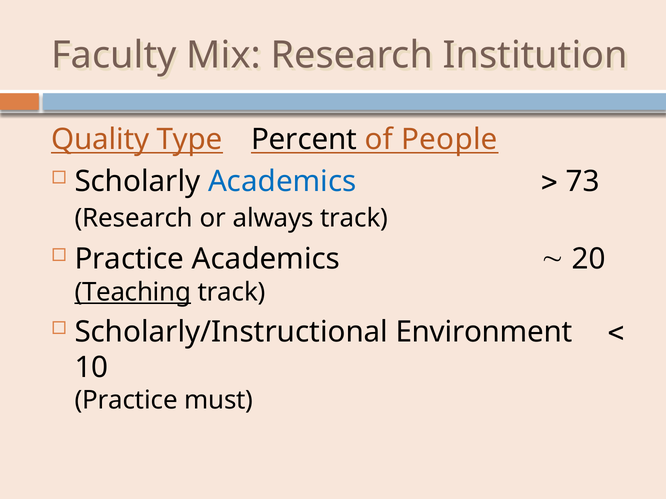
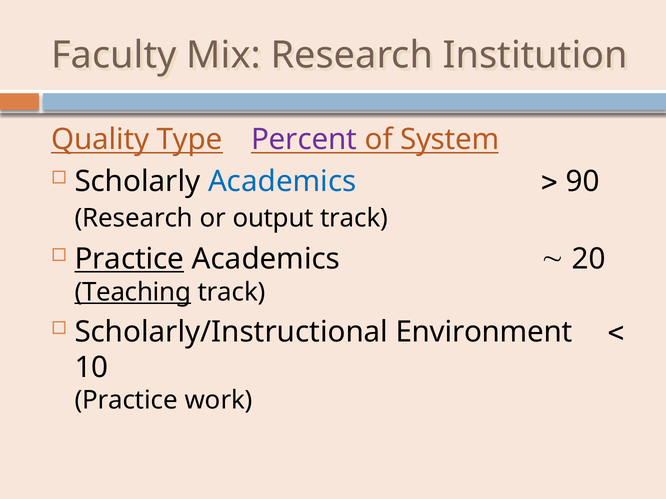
Percent colour: black -> purple
People: People -> System
73: 73 -> 90
always: always -> output
Practice at (129, 259) underline: none -> present
must: must -> work
